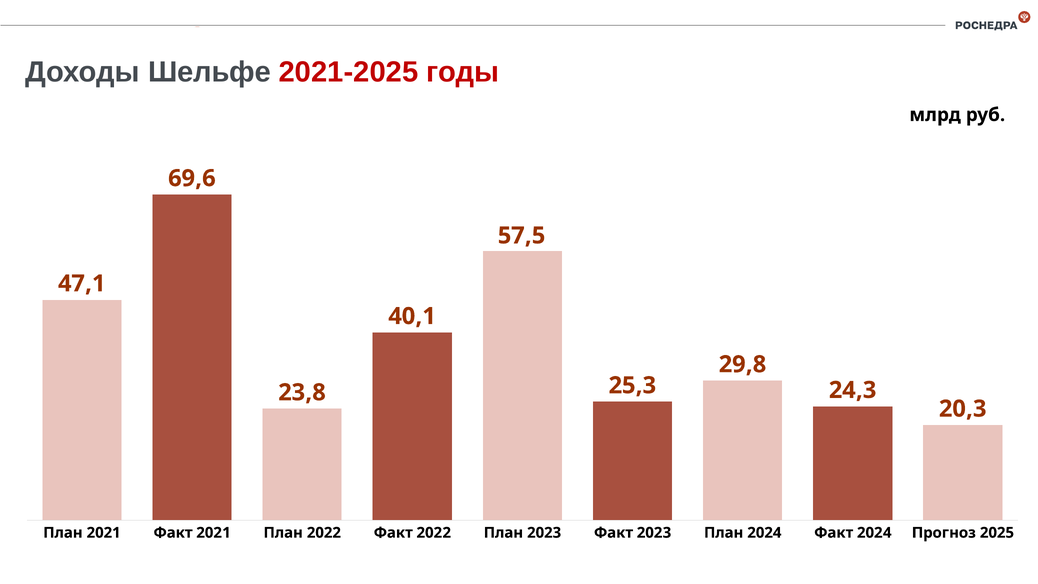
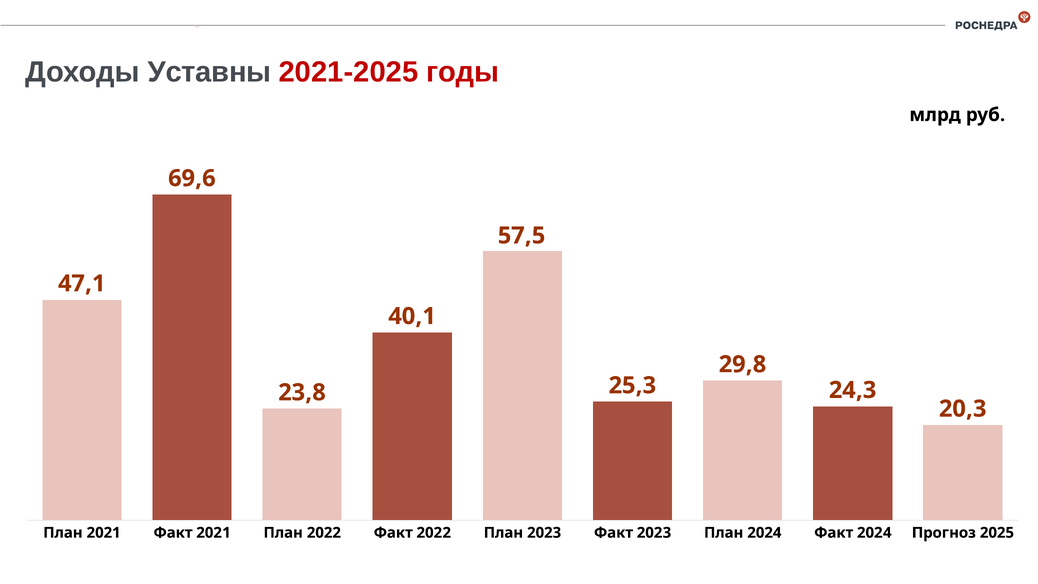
Шельфе: Шельфе -> Уставны
